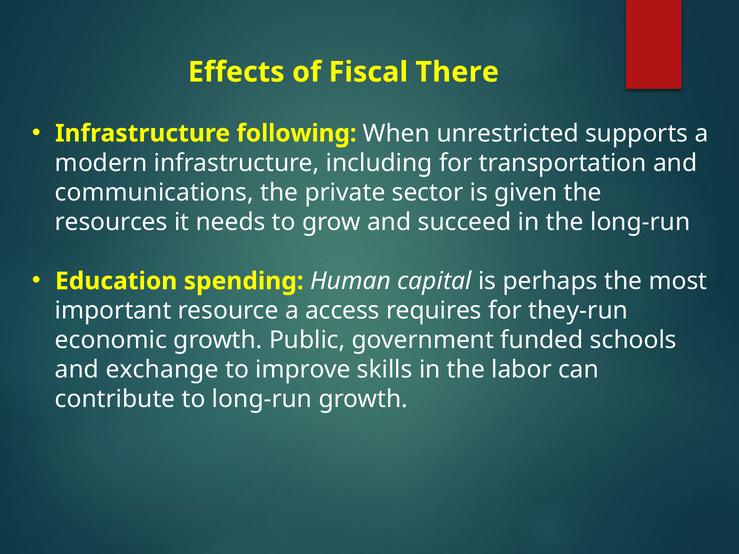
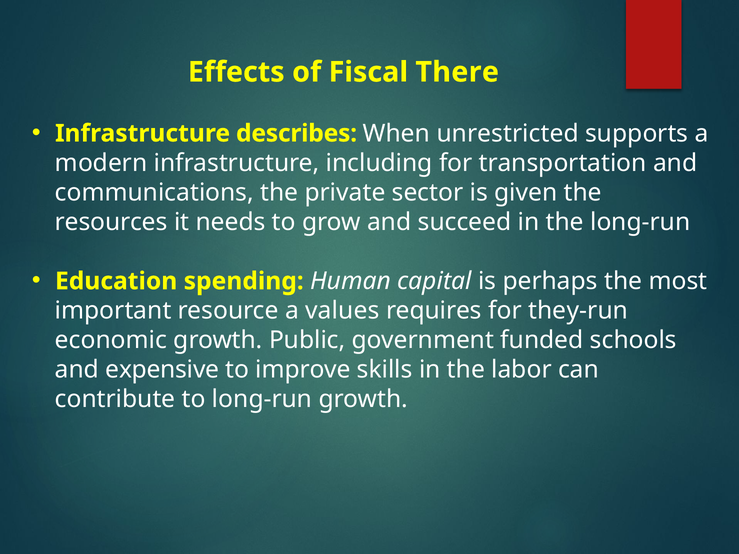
following: following -> describes
access: access -> values
exchange: exchange -> expensive
